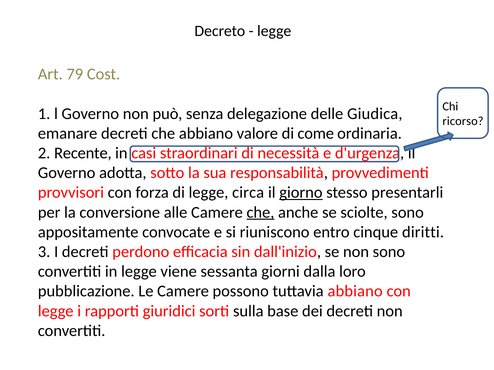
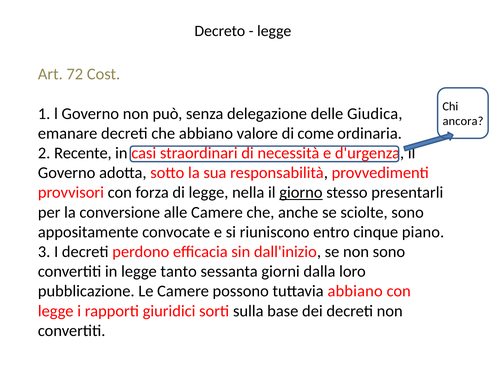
79: 79 -> 72
ricorso: ricorso -> ancora
circa: circa -> nella
che at (260, 213) underline: present -> none
diritti: diritti -> piano
viene: viene -> tanto
